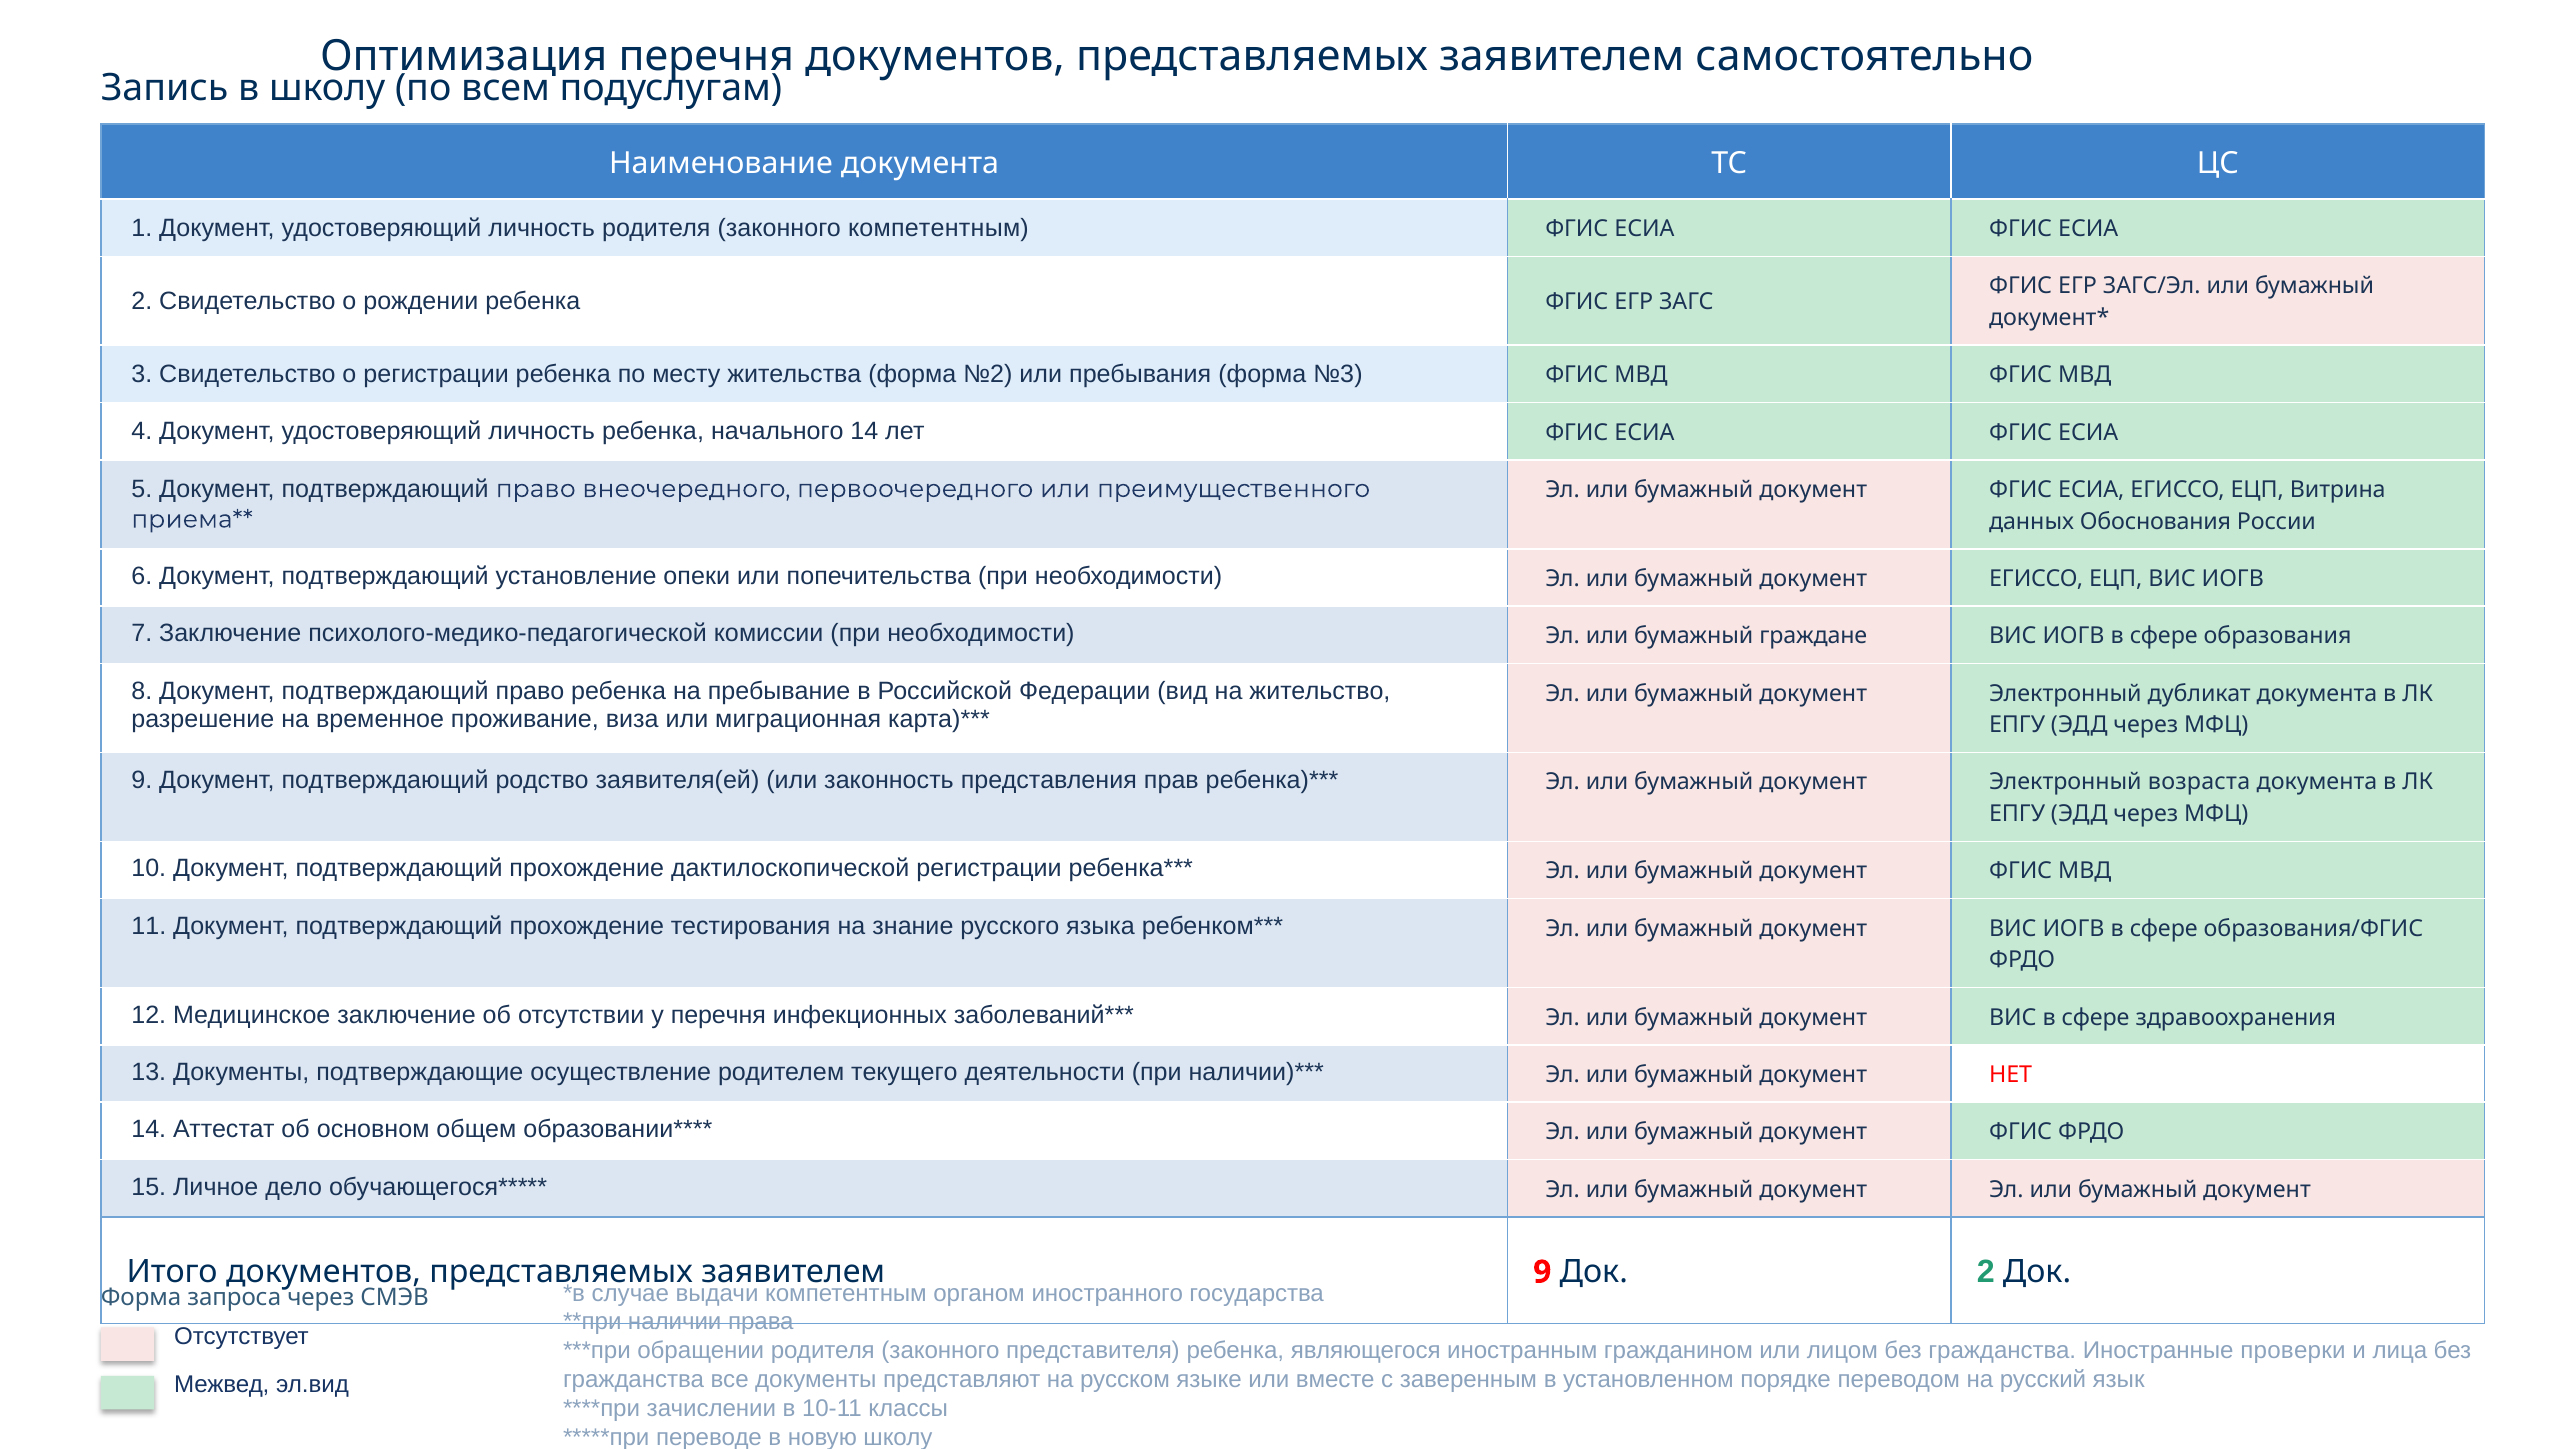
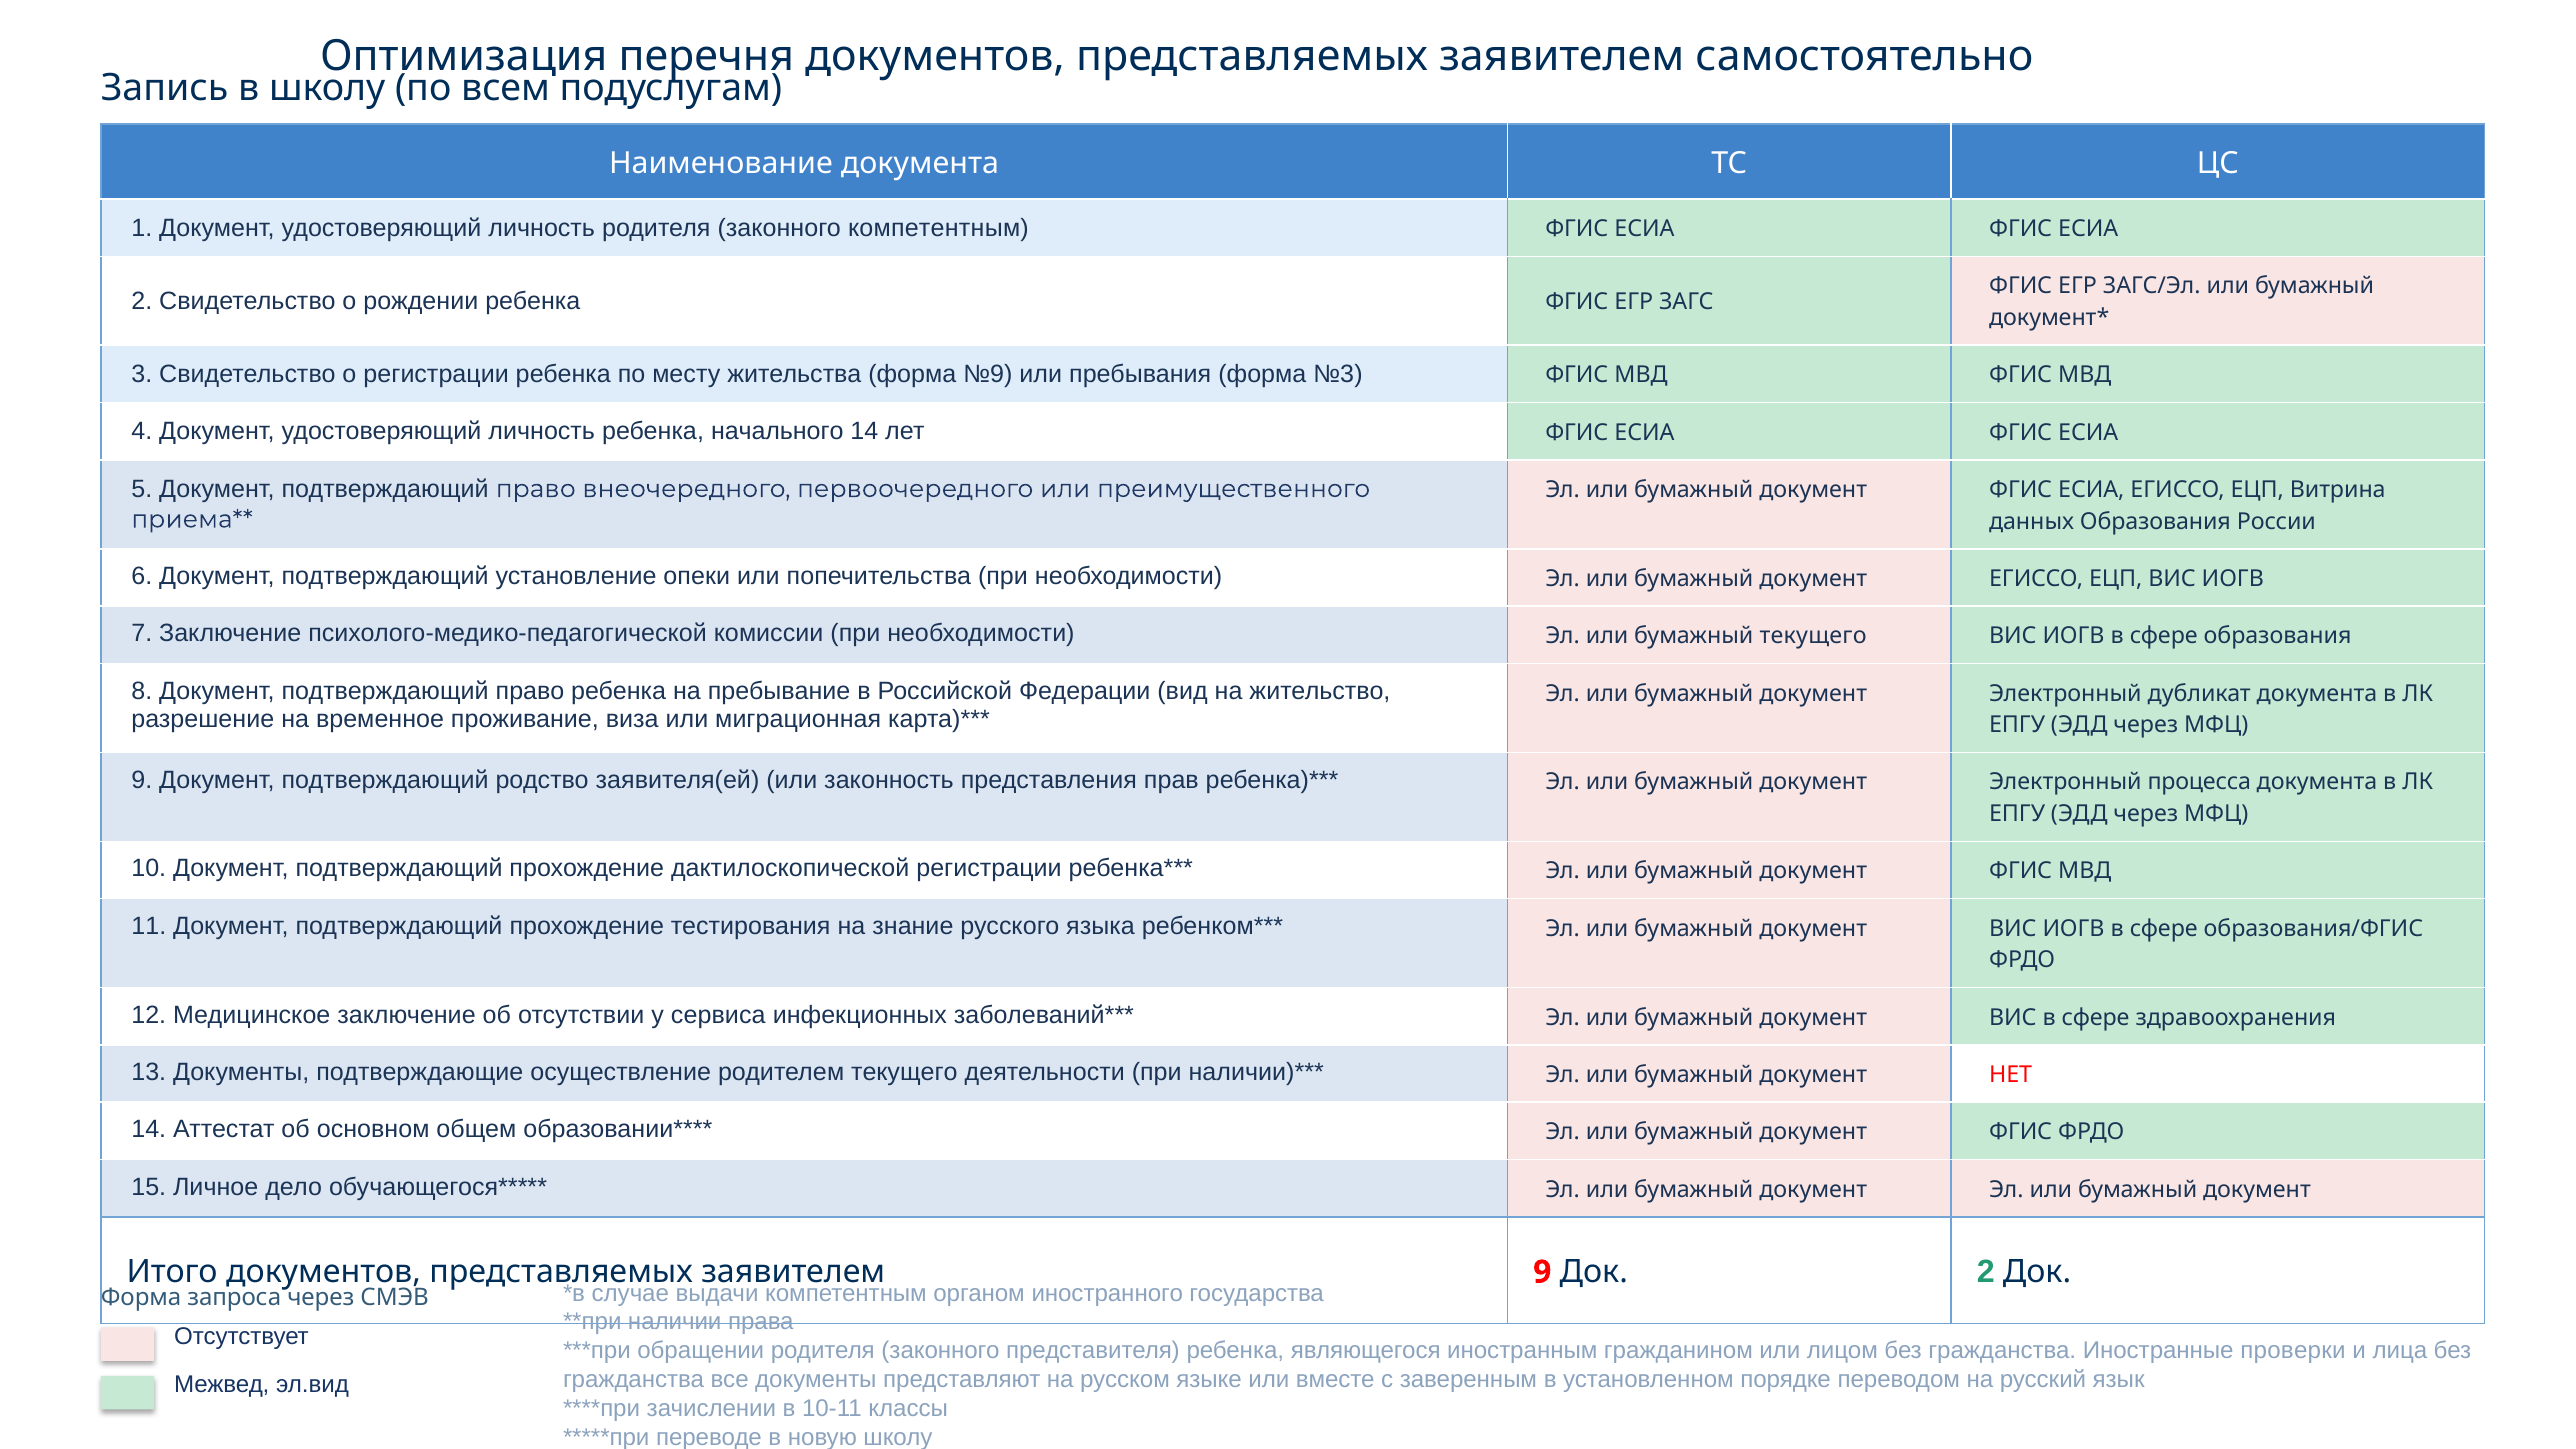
№2: №2 -> №9
данных Обоснования: Обоснования -> Образования
бумажный граждане: граждане -> текущего
возраста: возраста -> процесса
у перечня: перечня -> сервиса
